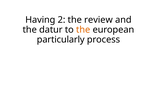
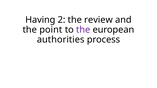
datur: datur -> point
the at (83, 30) colour: orange -> purple
particularly: particularly -> authorities
